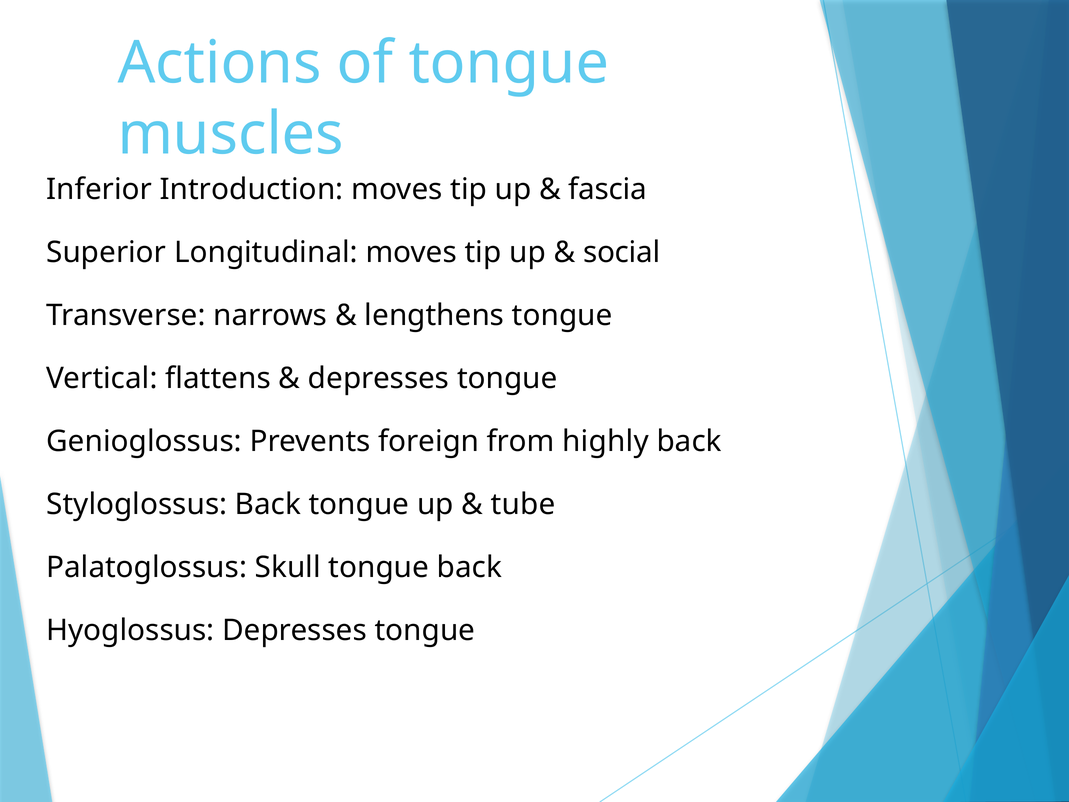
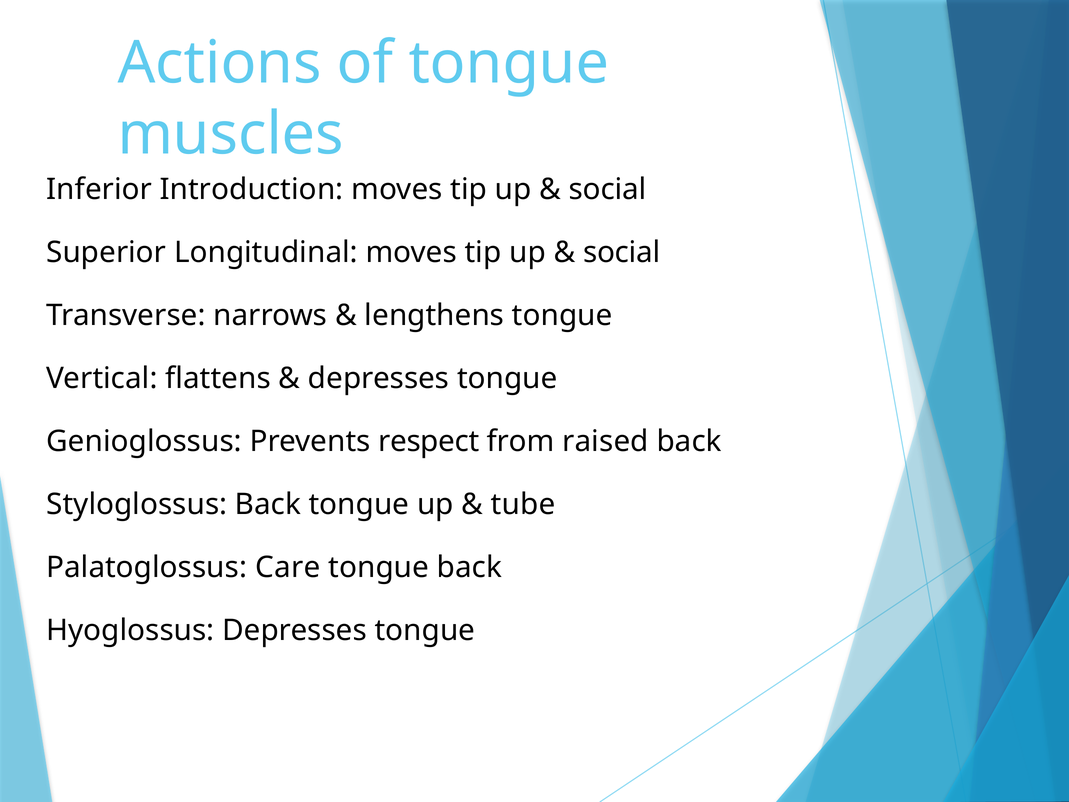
fascia at (608, 189): fascia -> social
foreign: foreign -> respect
highly: highly -> raised
Skull: Skull -> Care
